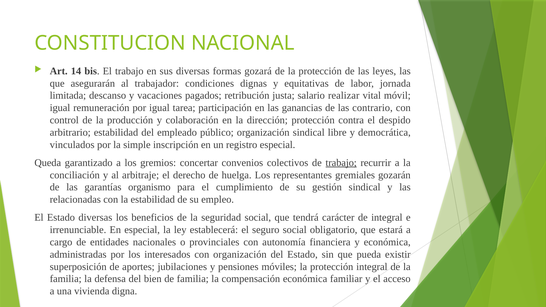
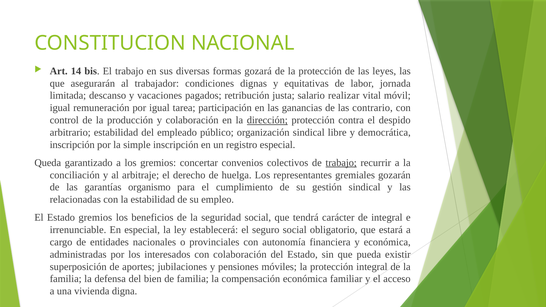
dirección underline: none -> present
vinculados at (72, 145): vinculados -> inscripción
Estado diversas: diversas -> gremios
con organización: organización -> colaboración
